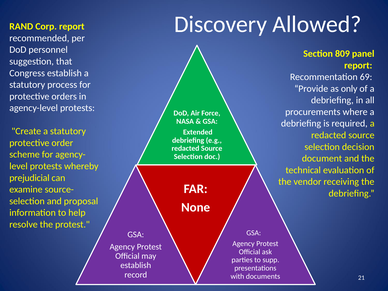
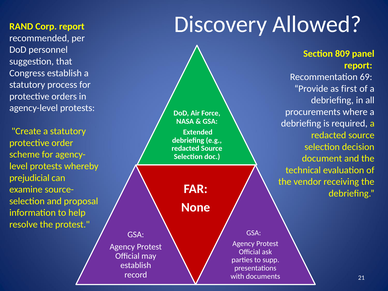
only: only -> first
